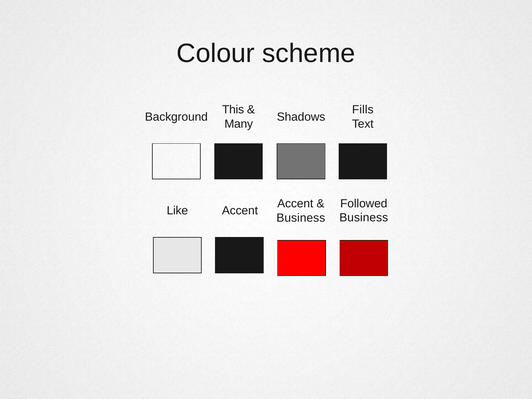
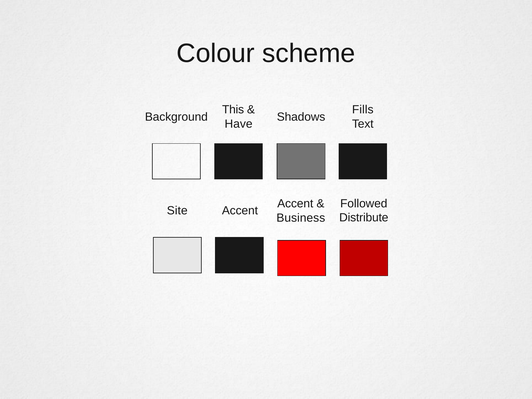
Many: Many -> Have
Like: Like -> Site
Business at (364, 218): Business -> Distribute
